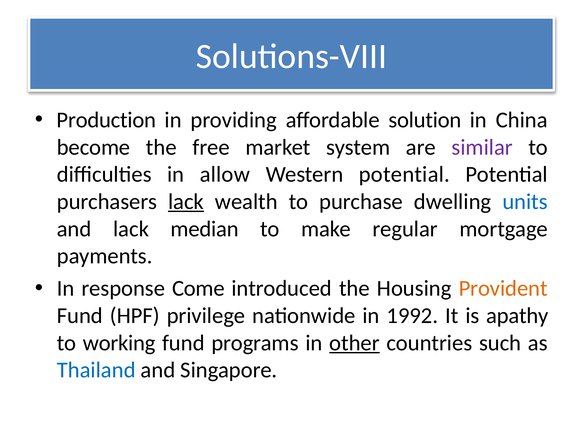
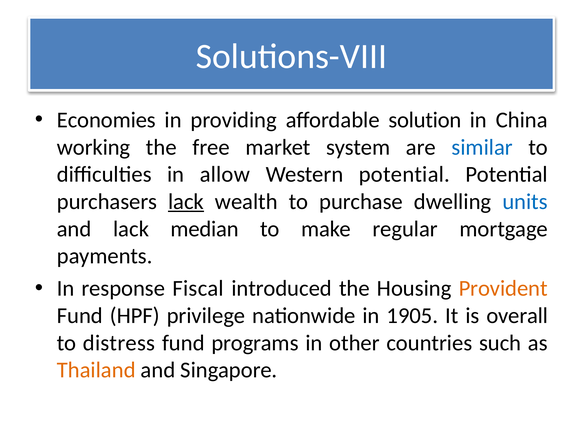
Production: Production -> Economies
become: become -> working
similar colour: purple -> blue
Come: Come -> Fiscal
1992: 1992 -> 1905
apathy: apathy -> overall
working: working -> distress
other underline: present -> none
Thailand colour: blue -> orange
